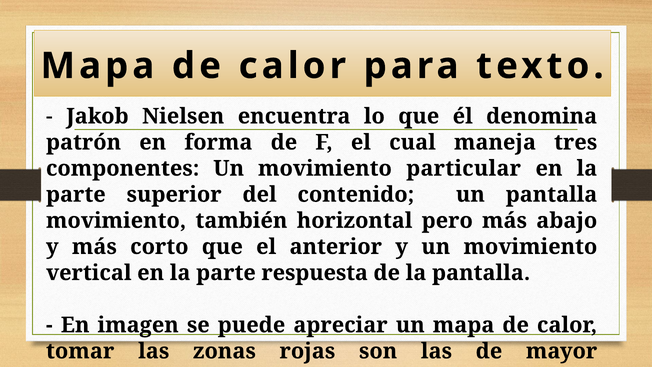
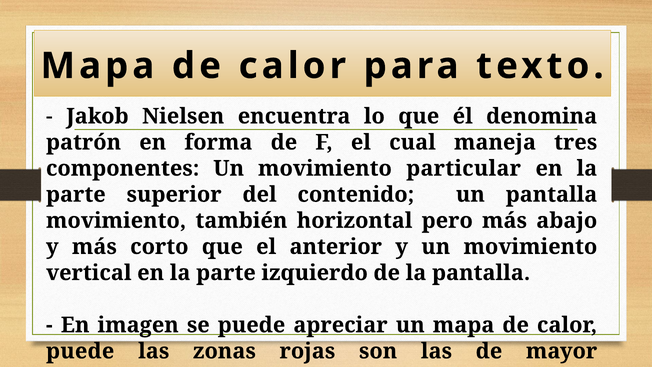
respuesta: respuesta -> izquierdo
tomar at (80, 351): tomar -> puede
